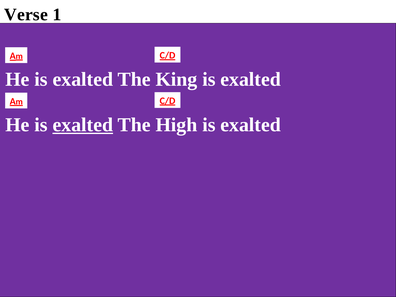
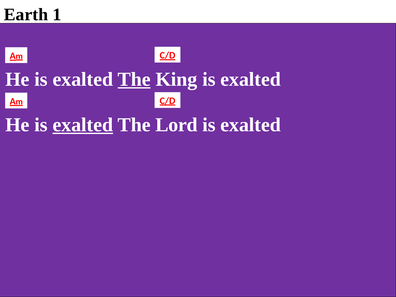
Verse: Verse -> Earth
The at (134, 79) underline: none -> present
High: High -> Lord
